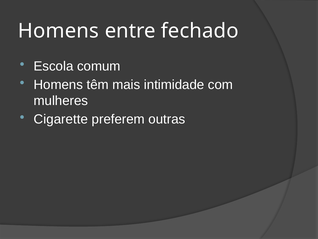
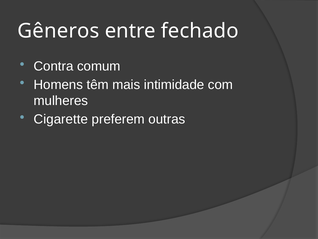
Homens at (58, 31): Homens -> Gêneros
Escola: Escola -> Contra
